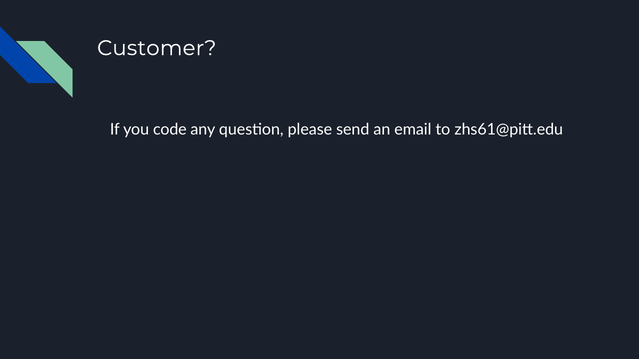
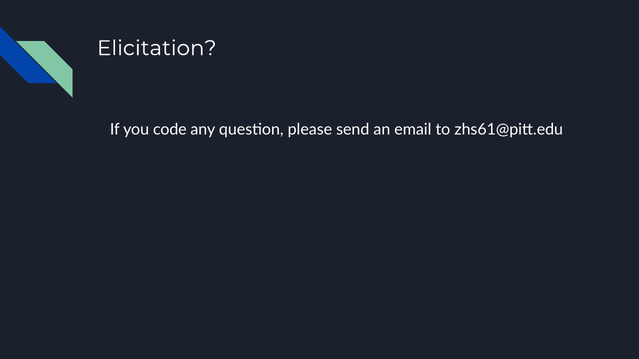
Customer: Customer -> Elicitation
